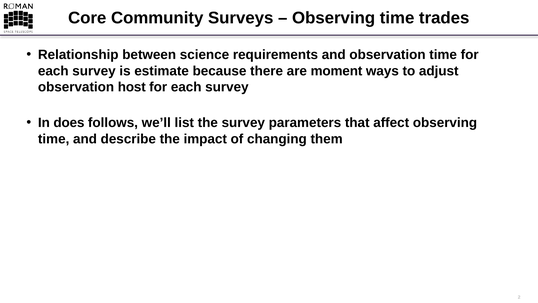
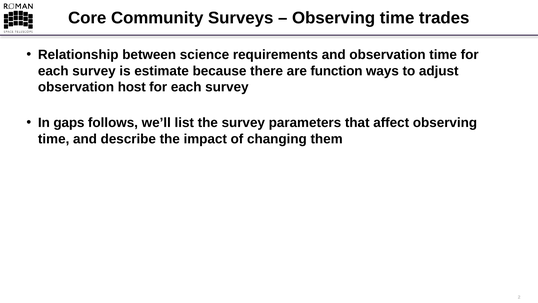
moment: moment -> function
does: does -> gaps
